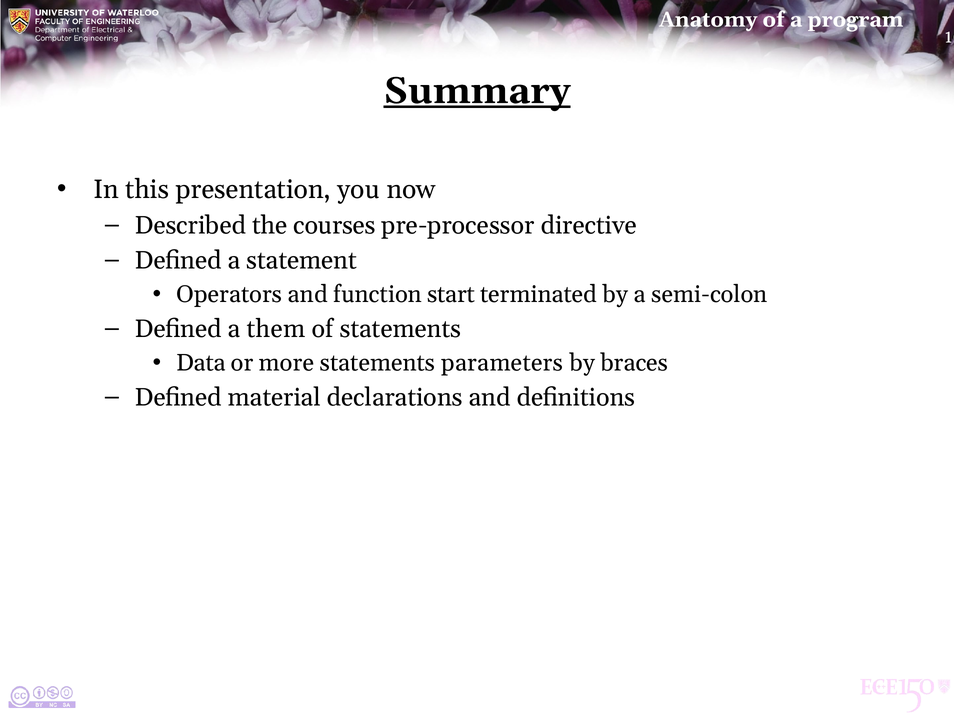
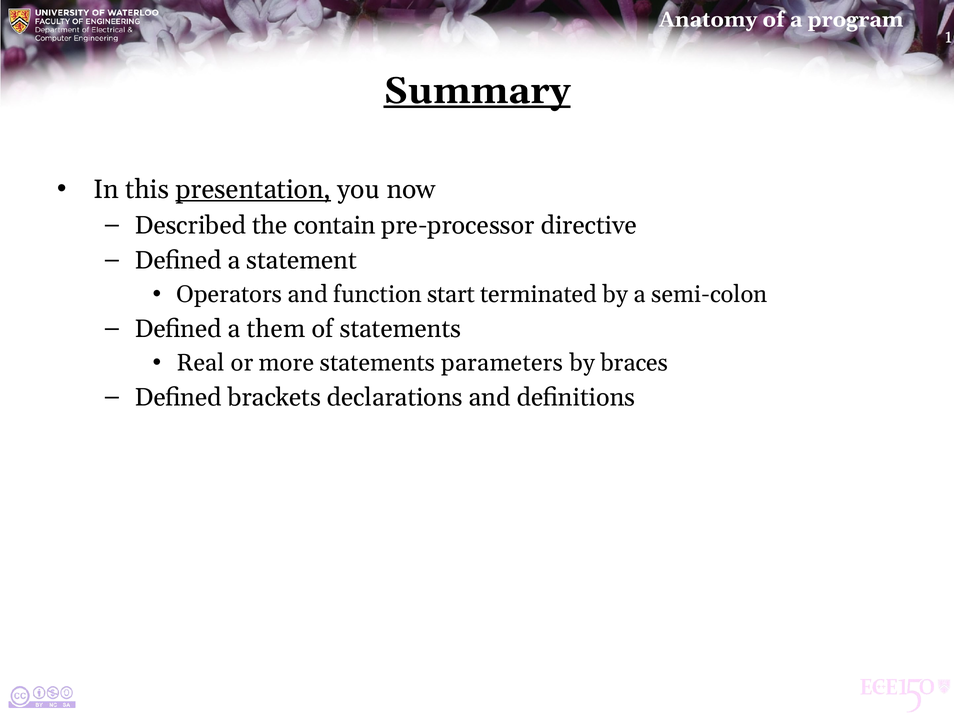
presentation underline: none -> present
courses: courses -> contain
Data: Data -> Real
material: material -> brackets
